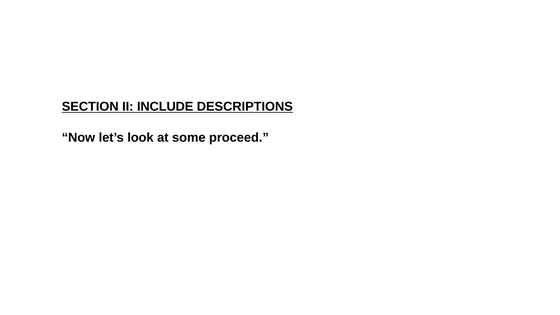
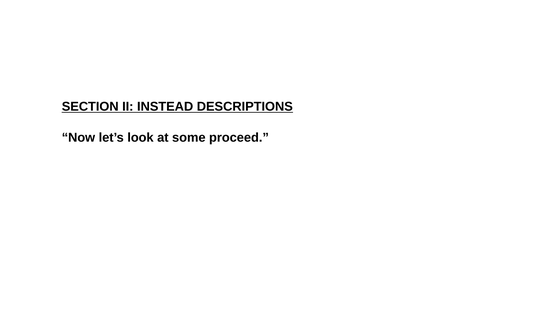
INCLUDE: INCLUDE -> INSTEAD
